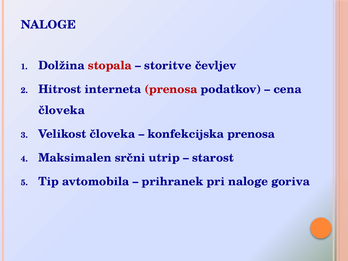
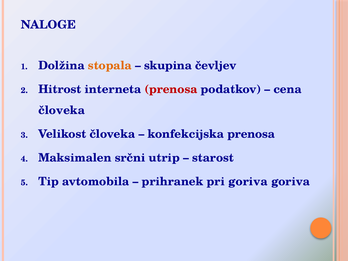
stopala colour: red -> orange
storitve: storitve -> skupina
pri naloge: naloge -> goriva
